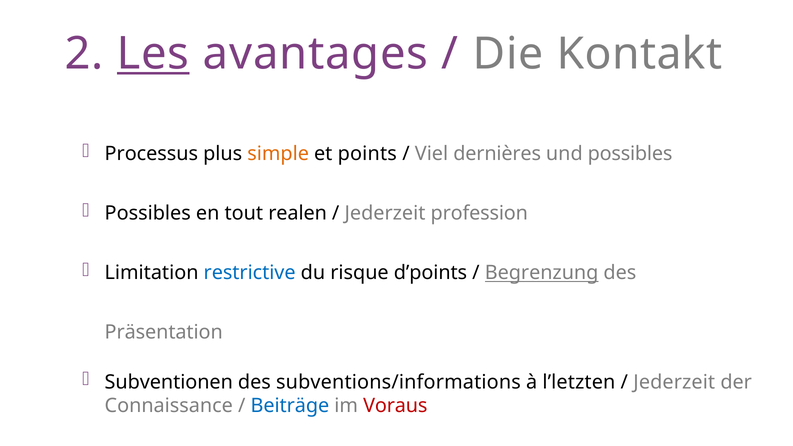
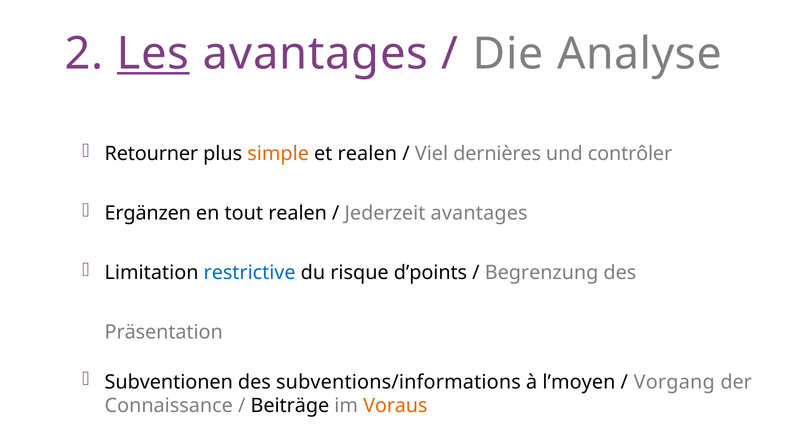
Kontakt: Kontakt -> Analyse
Processus: Processus -> Retourner
et points: points -> realen
und possibles: possibles -> contrôler
Possibles at (148, 213): Possibles -> Ergänzen
Jederzeit profession: profession -> avantages
Begrenzung underline: present -> none
l’letzten: l’letzten -> l’moyen
Jederzeit at (674, 382): Jederzeit -> Vorgang
Beiträge colour: blue -> black
Voraus colour: red -> orange
